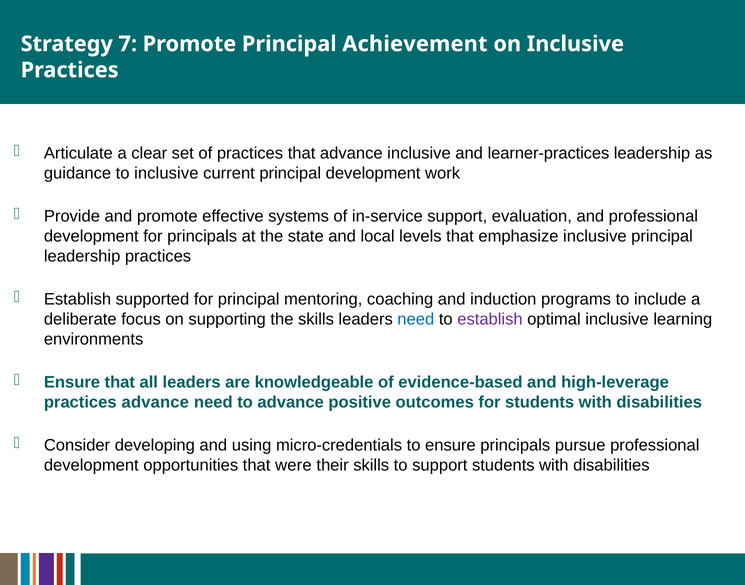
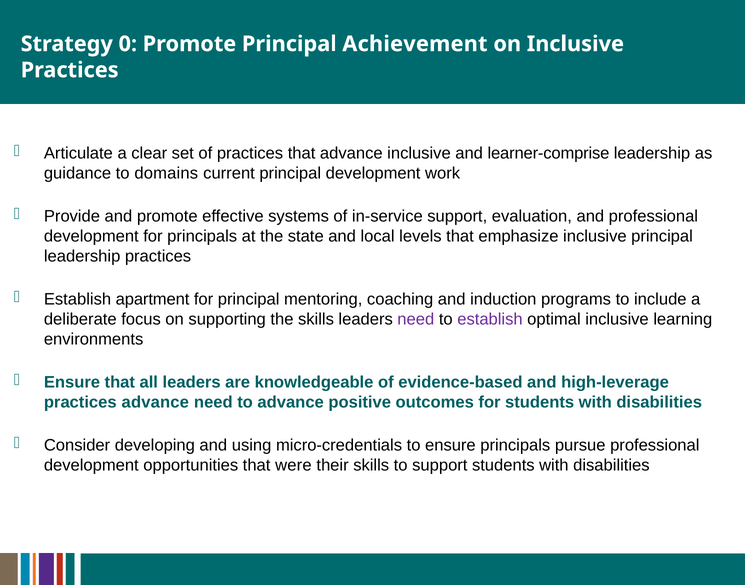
7: 7 -> 0
learner-practices: learner-practices -> learner-comprise
to inclusive: inclusive -> domains
supported: supported -> apartment
need at (416, 319) colour: blue -> purple
